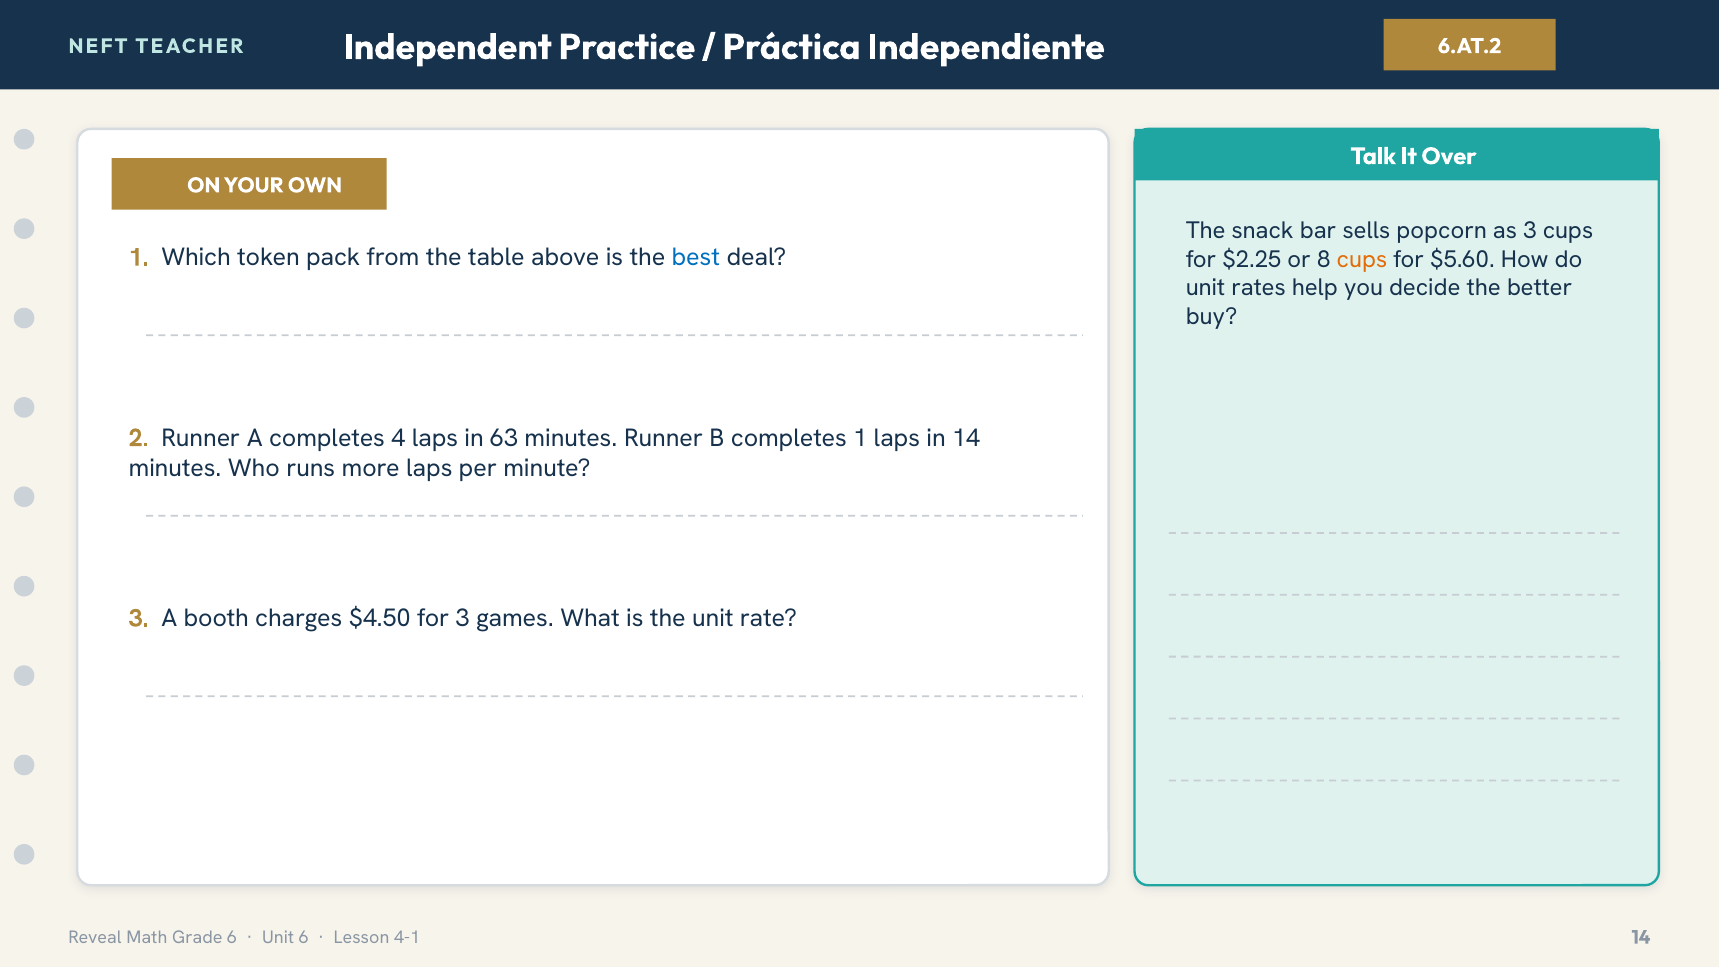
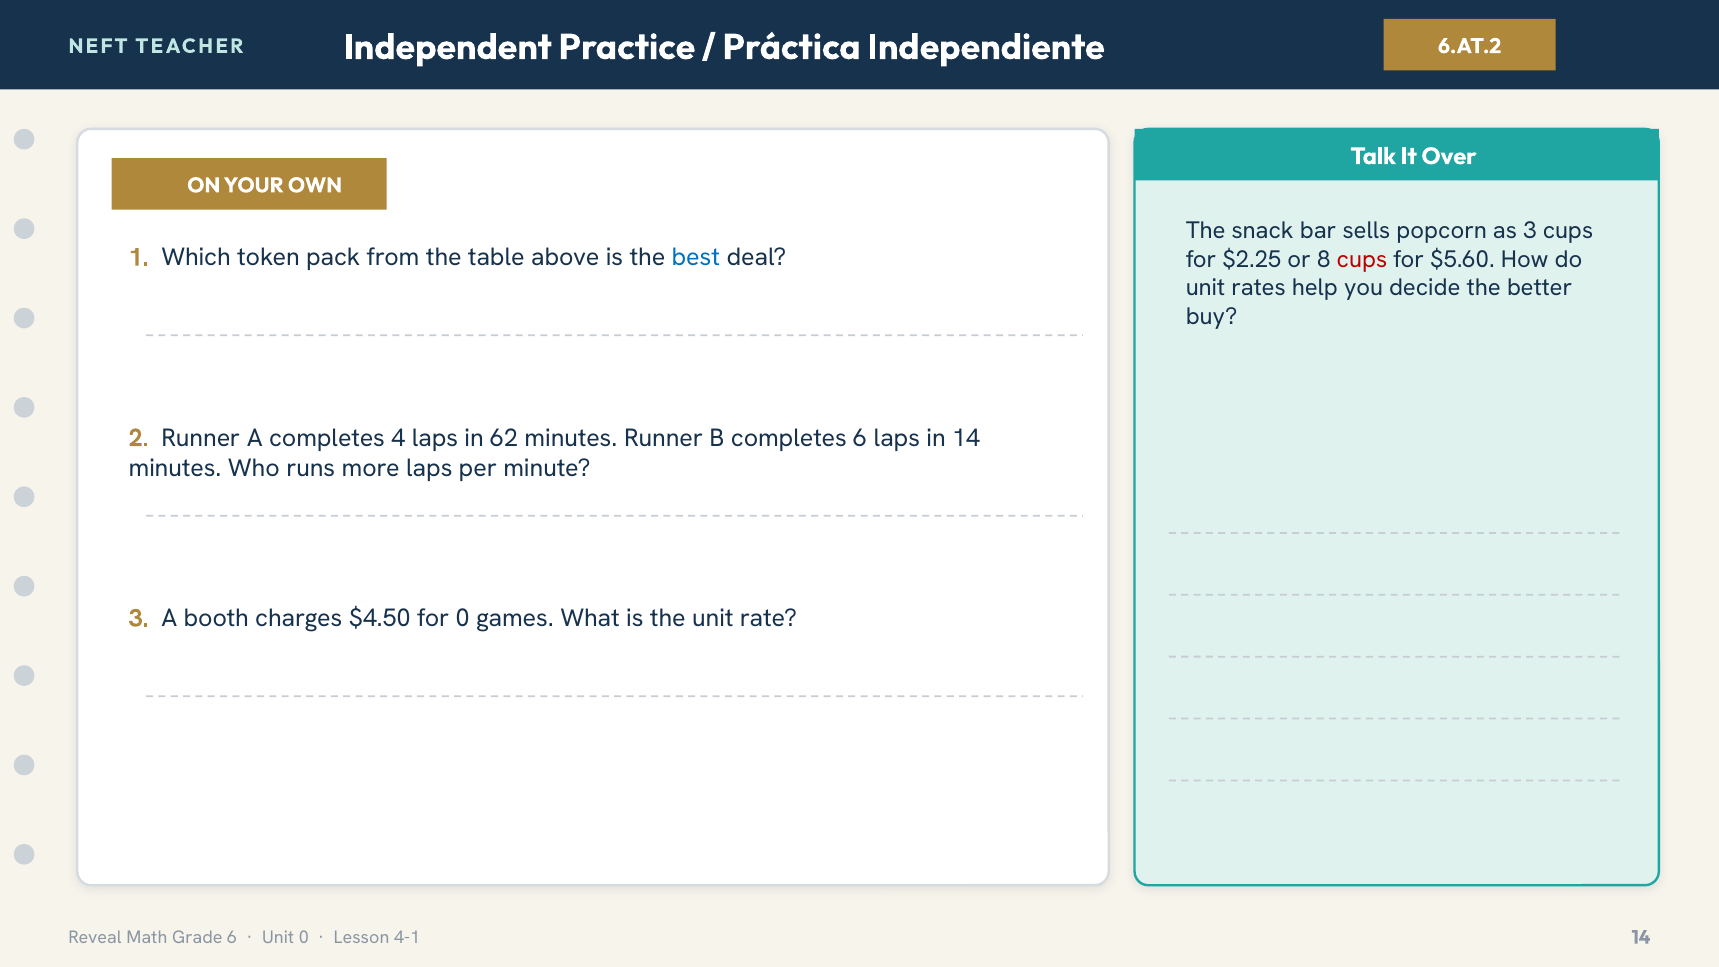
cups at (1362, 259) colour: orange -> red
63: 63 -> 62
completes 1: 1 -> 6
for 3: 3 -> 0
Unit 6: 6 -> 0
